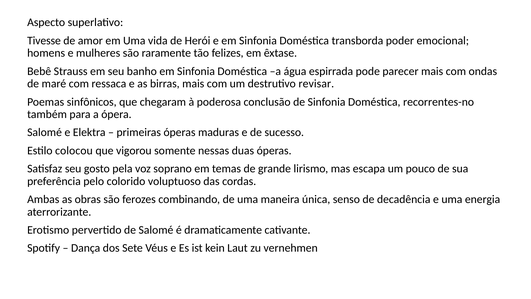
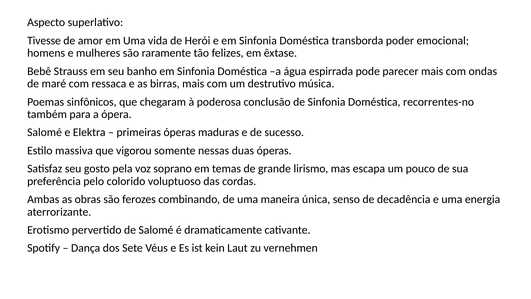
revisar: revisar -> música
colocou: colocou -> massiva
